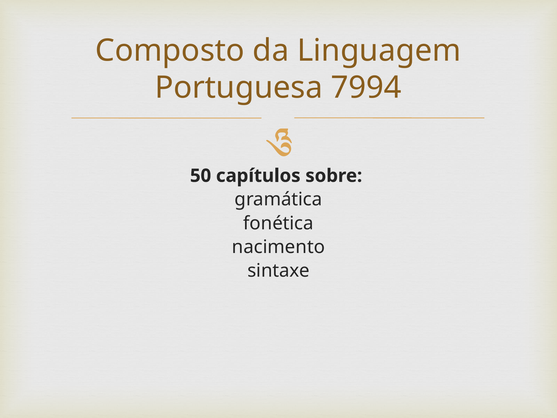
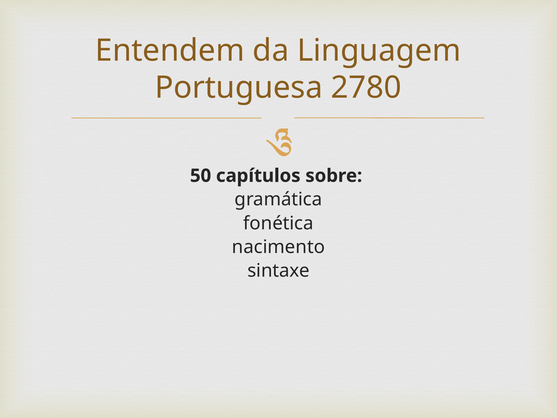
Composto: Composto -> Entendem
7994: 7994 -> 2780
